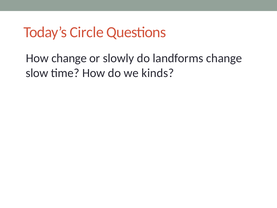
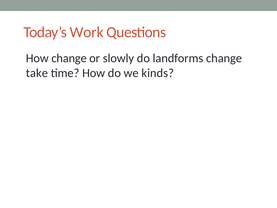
Circle: Circle -> Work
slow: slow -> take
